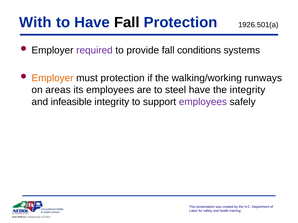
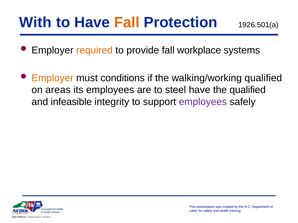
Fall at (127, 22) colour: black -> orange
required colour: purple -> orange
conditions: conditions -> workplace
must protection: protection -> conditions
walking/working runways: runways -> qualified
the integrity: integrity -> qualified
